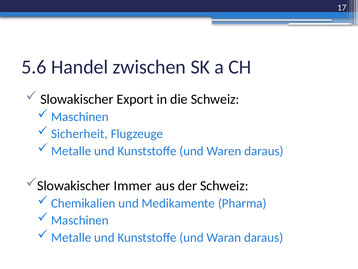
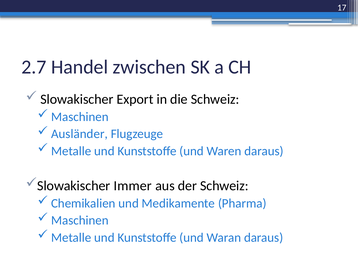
5.6: 5.6 -> 2.7
Sicherheit: Sicherheit -> Ausländer
